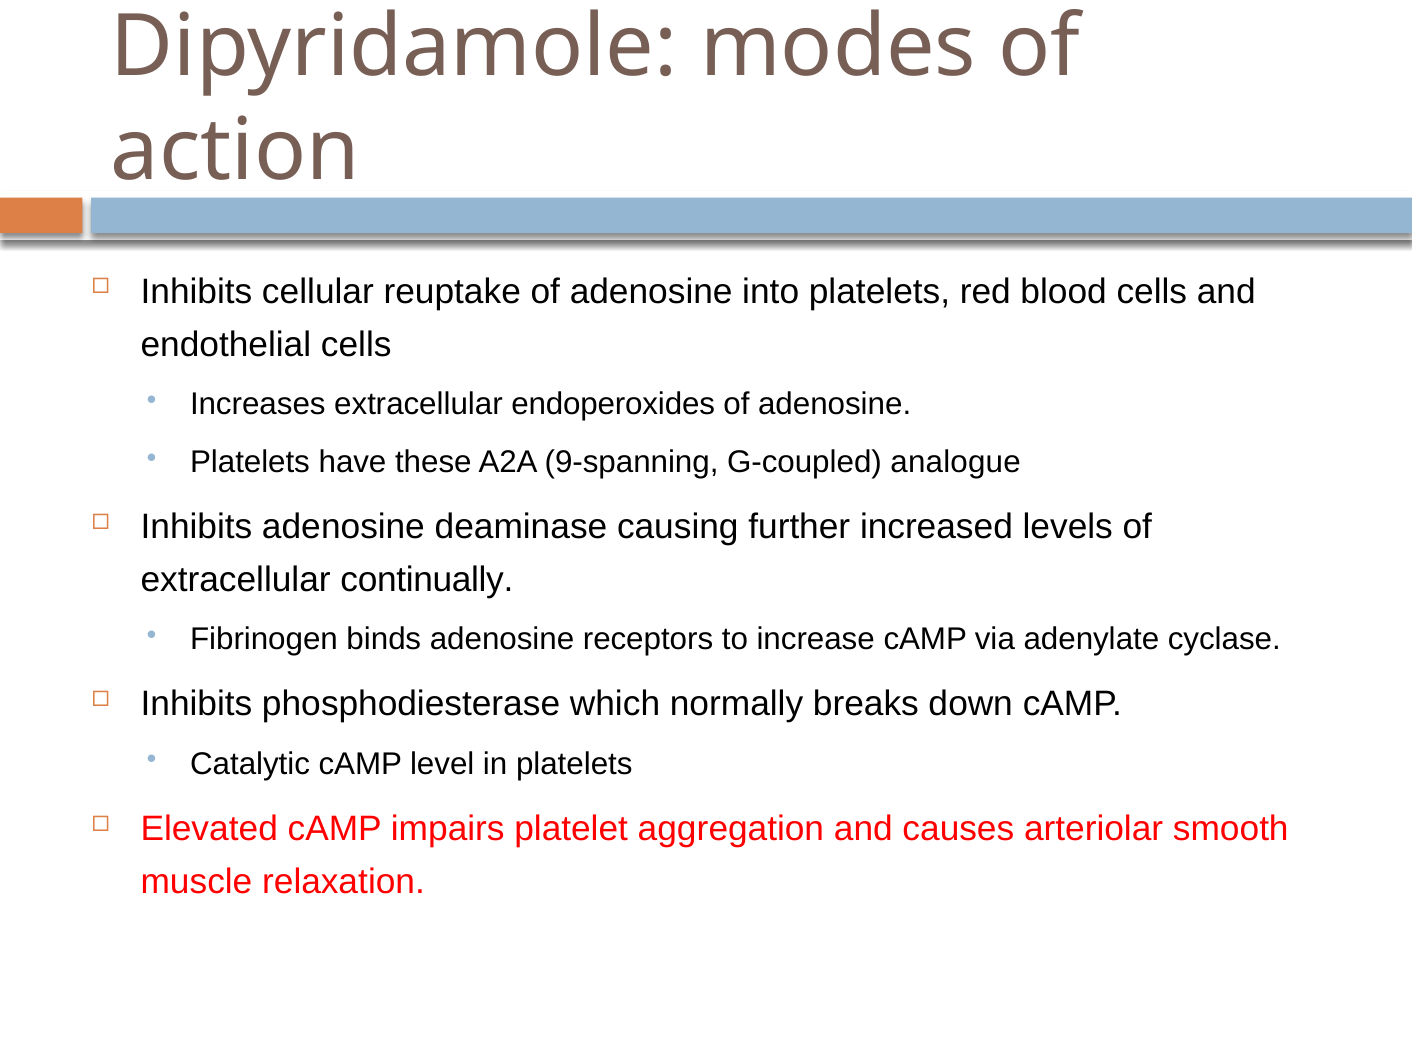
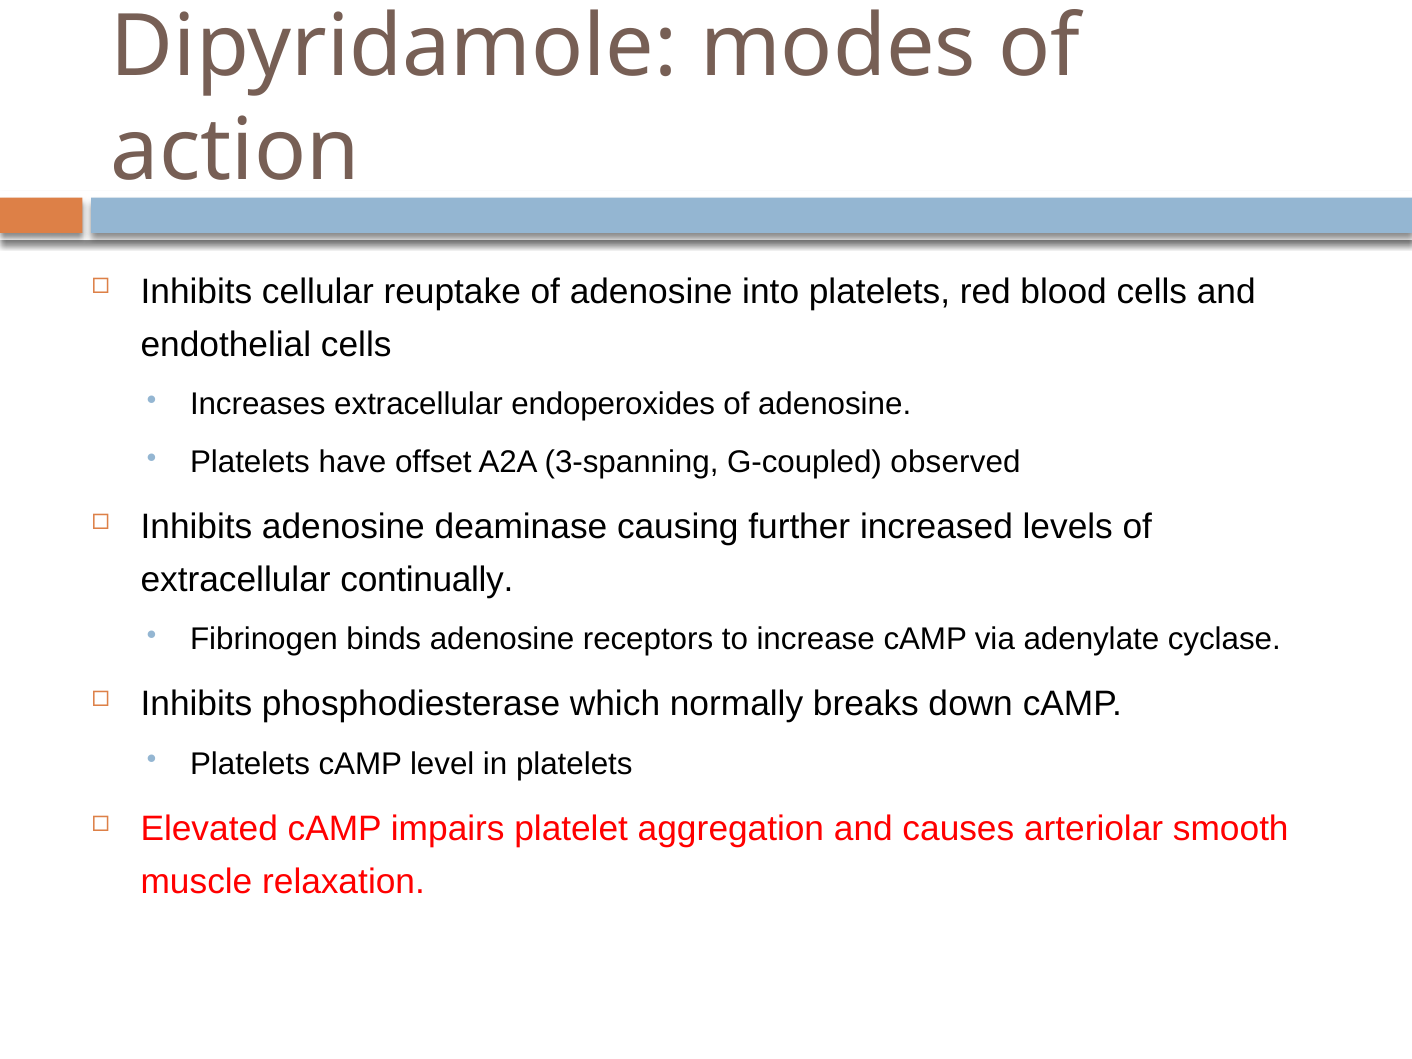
these: these -> offset
9-spanning: 9-spanning -> 3-spanning
analogue: analogue -> observed
Catalytic at (250, 764): Catalytic -> Platelets
